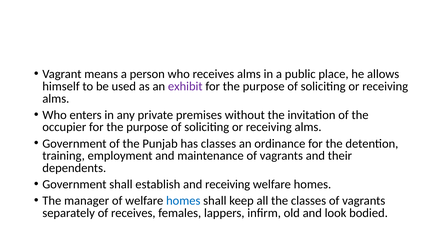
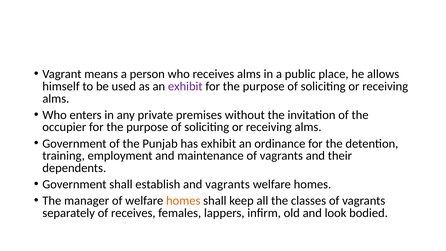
has classes: classes -> exhibit
and receiving: receiving -> vagrants
homes at (183, 201) colour: blue -> orange
